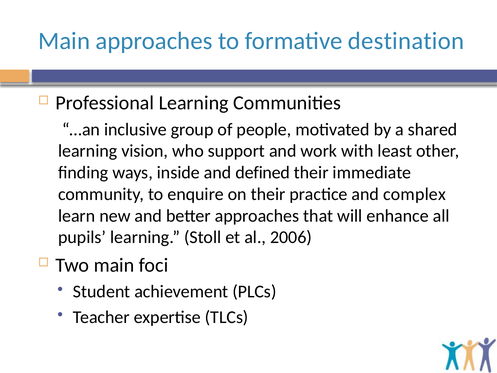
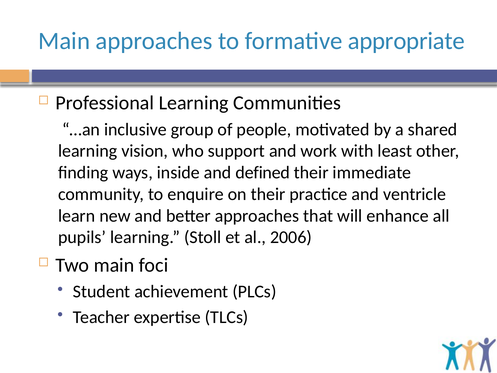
destination: destination -> appropriate
complex: complex -> ventricle
